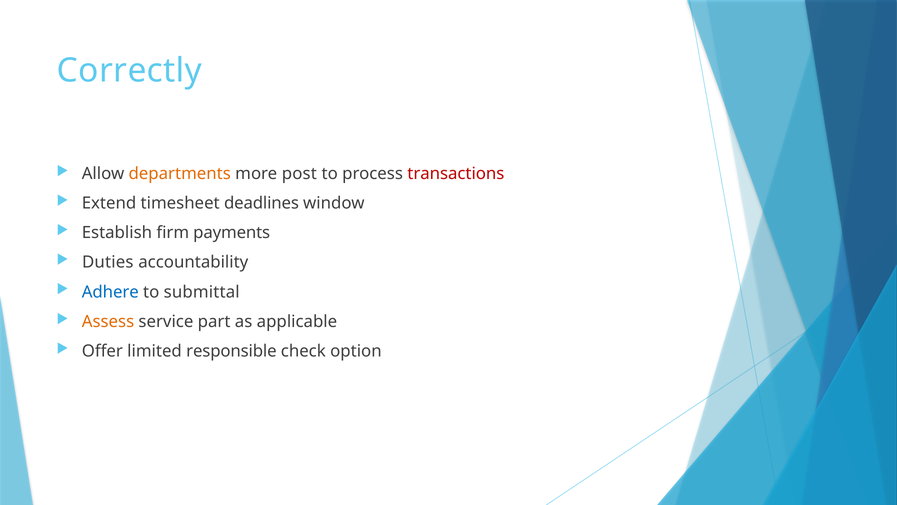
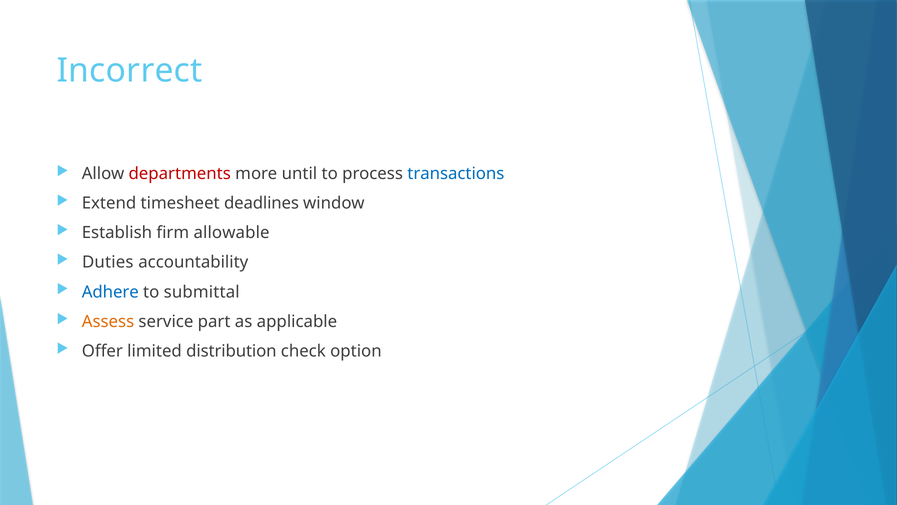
Correctly: Correctly -> Incorrect
departments colour: orange -> red
post: post -> until
transactions colour: red -> blue
payments: payments -> allowable
responsible: responsible -> distribution
